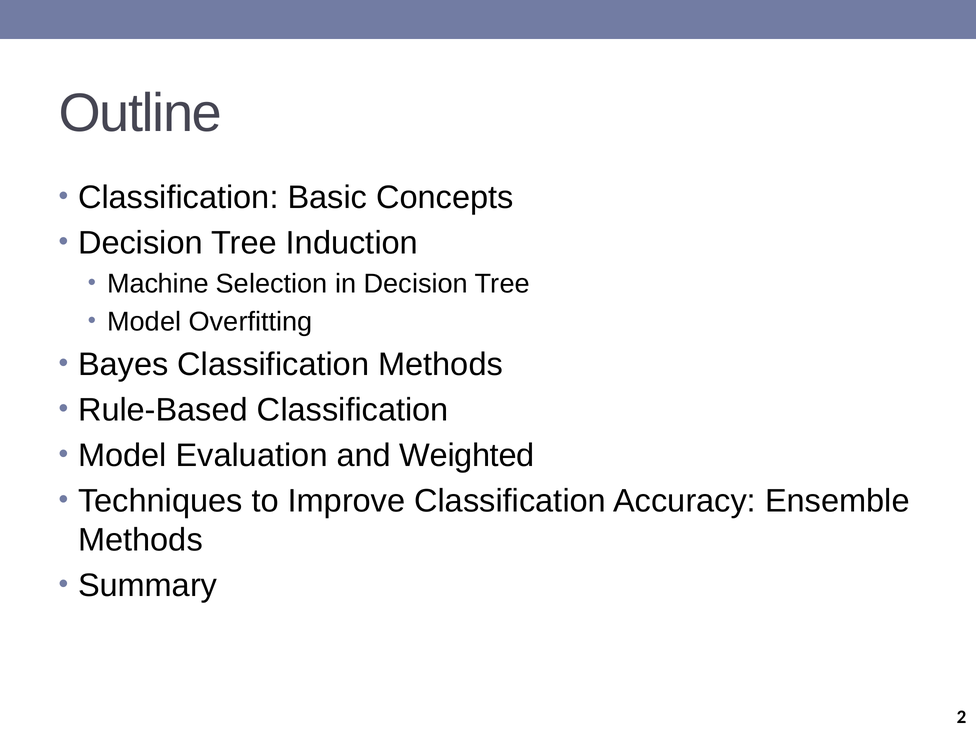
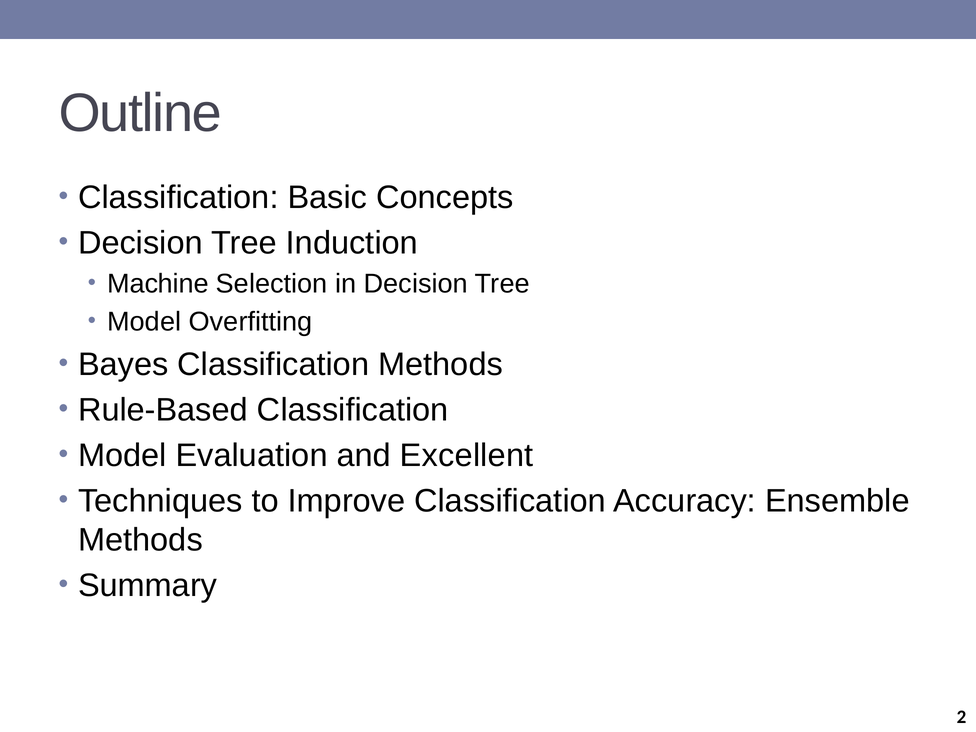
Weighted: Weighted -> Excellent
